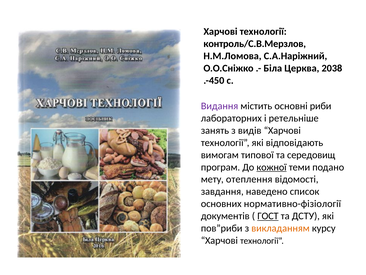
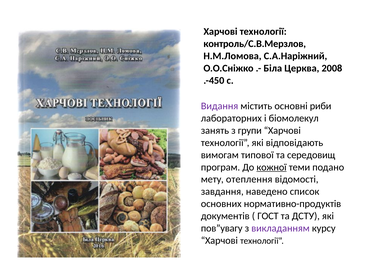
2038: 2038 -> 2008
ретельніше: ретельніше -> біомолекул
видів: видів -> групи
нормативно-фізіології: нормативно-фізіології -> нормативно-продуктів
ГОСТ underline: present -> none
пов”риби: пов”риби -> пов”увагу
викладанням colour: orange -> purple
